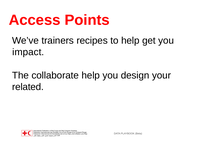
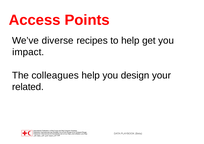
trainers: trainers -> diverse
collaborate: collaborate -> colleagues
